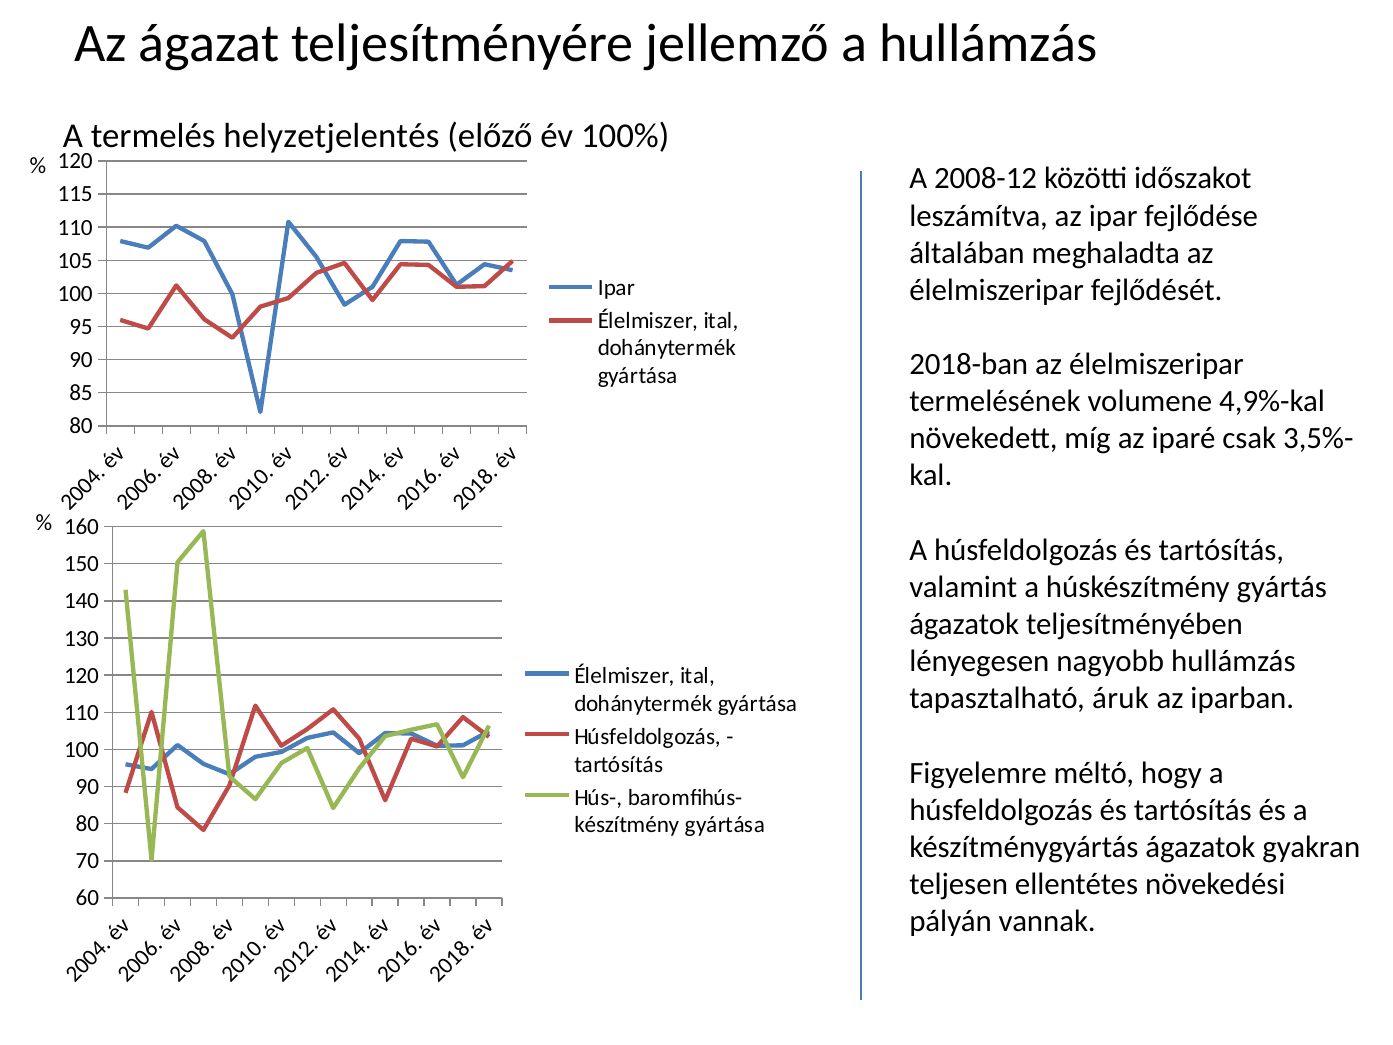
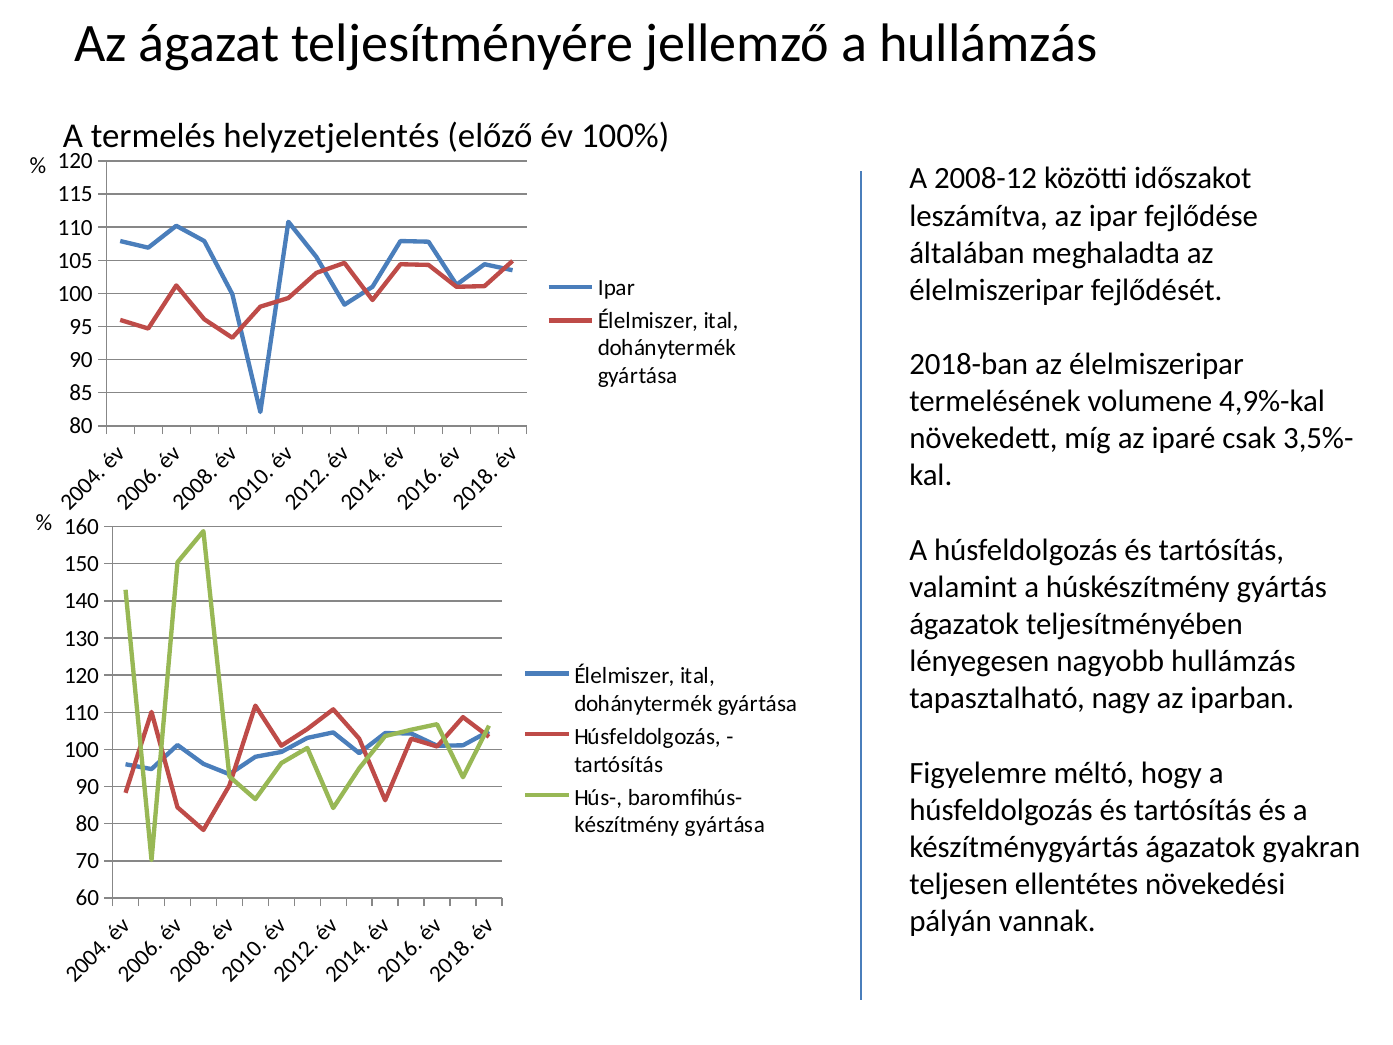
áruk: áruk -> nagy
